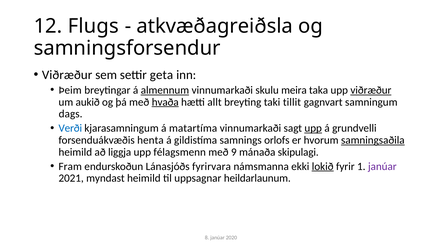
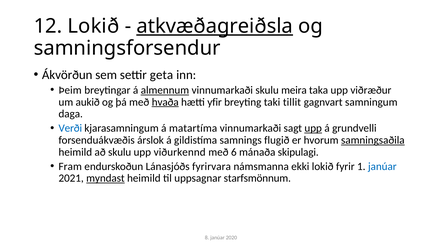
12 Flugs: Flugs -> Lokið
atkvæðagreiðsla underline: none -> present
Viðræður at (67, 75): Viðræður -> Ákvörðun
viðræður at (371, 90) underline: present -> none
allt: allt -> yfir
dags: dags -> daga
henta: henta -> árslok
orlofs: orlofs -> flugið
að liggja: liggja -> skulu
félagsmenn: félagsmenn -> viðurkennd
9: 9 -> 6
lokið at (323, 166) underline: present -> none
janúar at (382, 166) colour: purple -> blue
myndast underline: none -> present
heildarlaunum: heildarlaunum -> starfsmönnum
